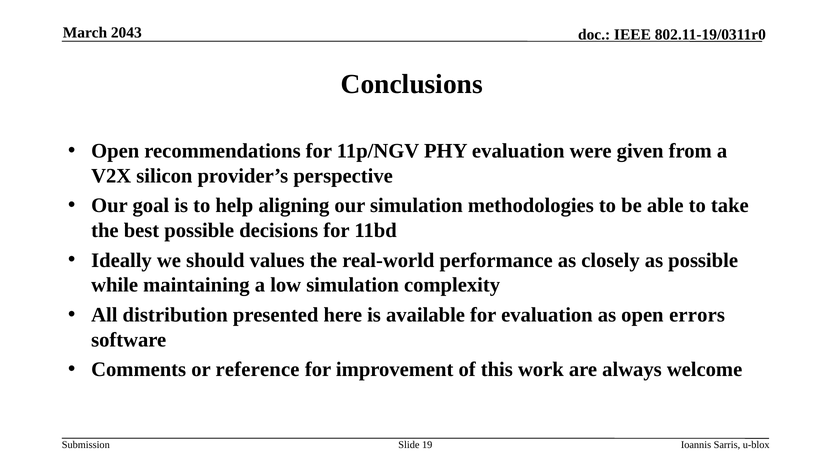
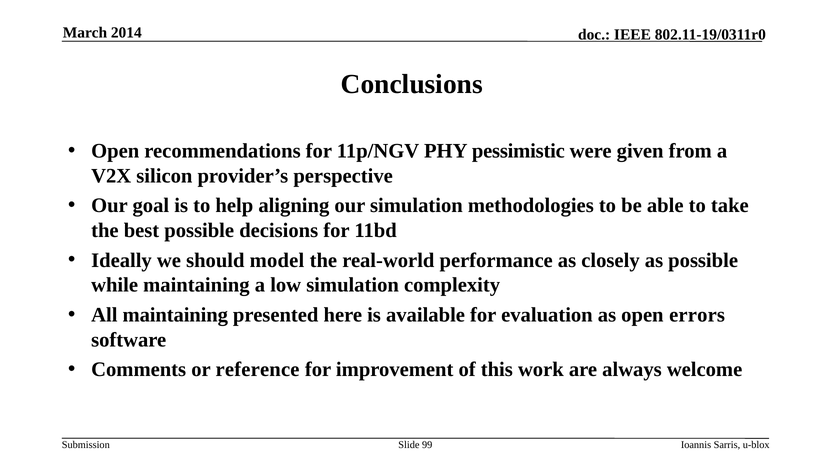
2043: 2043 -> 2014
PHY evaluation: evaluation -> pessimistic
values: values -> model
All distribution: distribution -> maintaining
19: 19 -> 99
